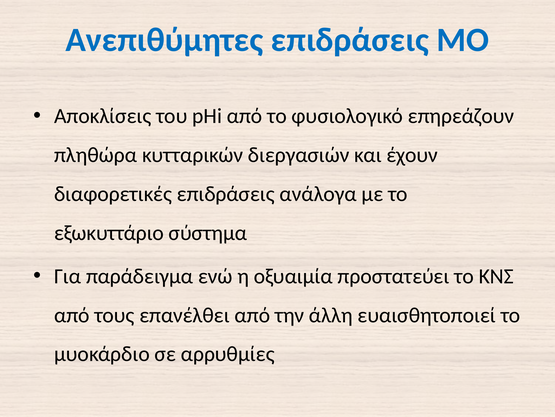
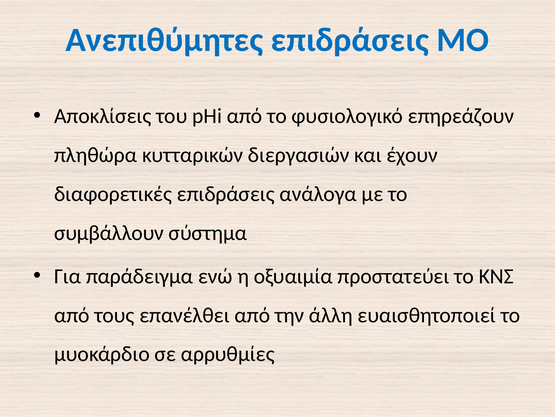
εξωκυττάριο: εξωκυττάριο -> συμβάλλουν
